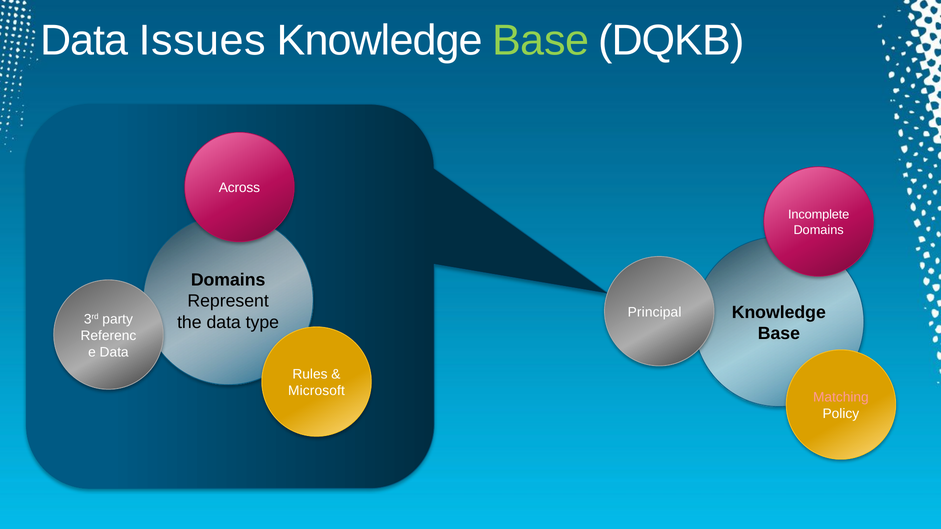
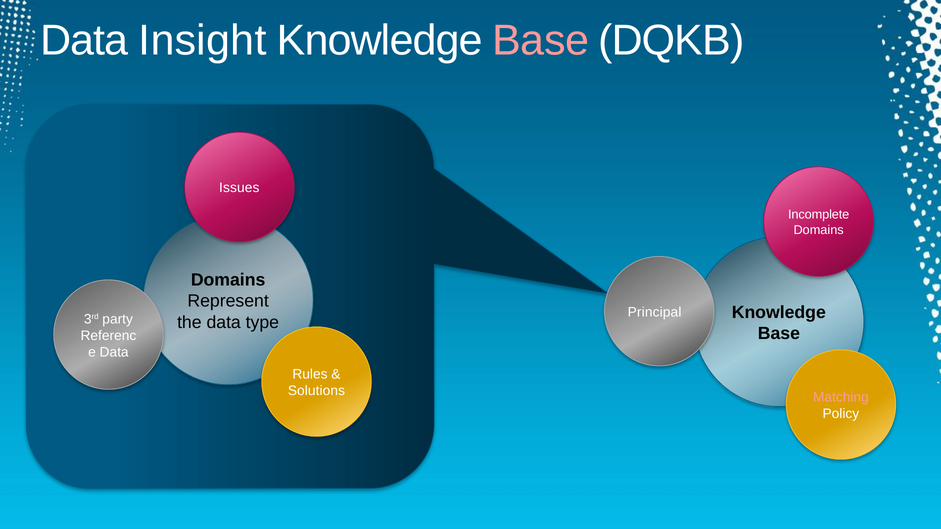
Issues: Issues -> Insight
Base at (541, 41) colour: light green -> pink
Across: Across -> Issues
Microsoft: Microsoft -> Solutions
